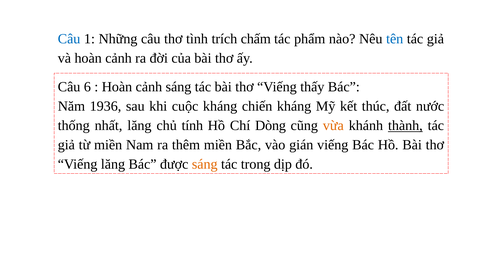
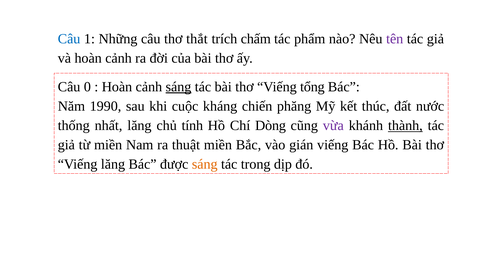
tình: tình -> thắt
tên colour: blue -> purple
6: 6 -> 0
sáng at (178, 87) underline: none -> present
thấy: thấy -> tổng
1936: 1936 -> 1990
chiến kháng: kháng -> phăng
vừa colour: orange -> purple
thêm: thêm -> thuật
